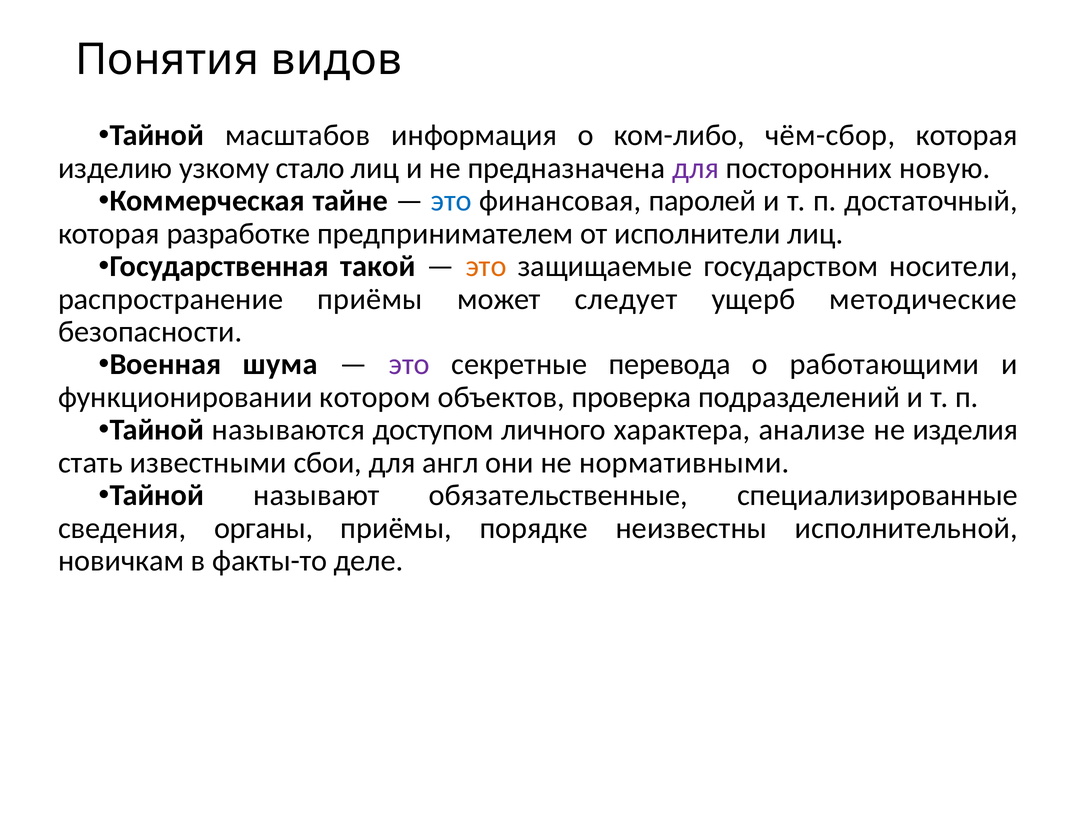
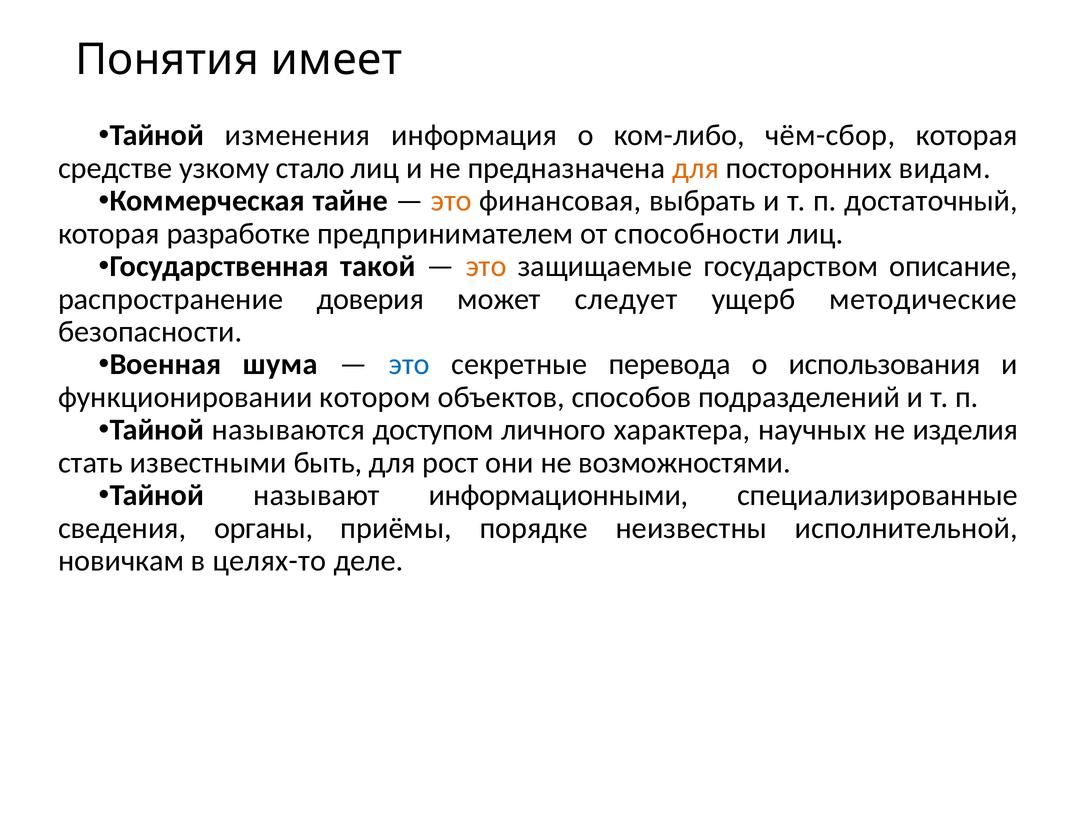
видов: видов -> имеет
масштабов: масштабов -> изменения
изделию: изделию -> средстве
для at (695, 168) colour: purple -> orange
новую: новую -> видам
это at (451, 201) colour: blue -> orange
паролей: паролей -> выбрать
исполнители: исполнители -> способности
носители: носители -> описание
распространение приёмы: приёмы -> доверия
это at (409, 365) colour: purple -> blue
работающими: работающими -> использования
проверка: проверка -> способов
анализе: анализе -> научных
сбои: сбои -> быть
англ: англ -> рост
нормативными: нормативными -> возможностями
обязательственные: обязательственные -> информационными
факты-то: факты-то -> целях-то
